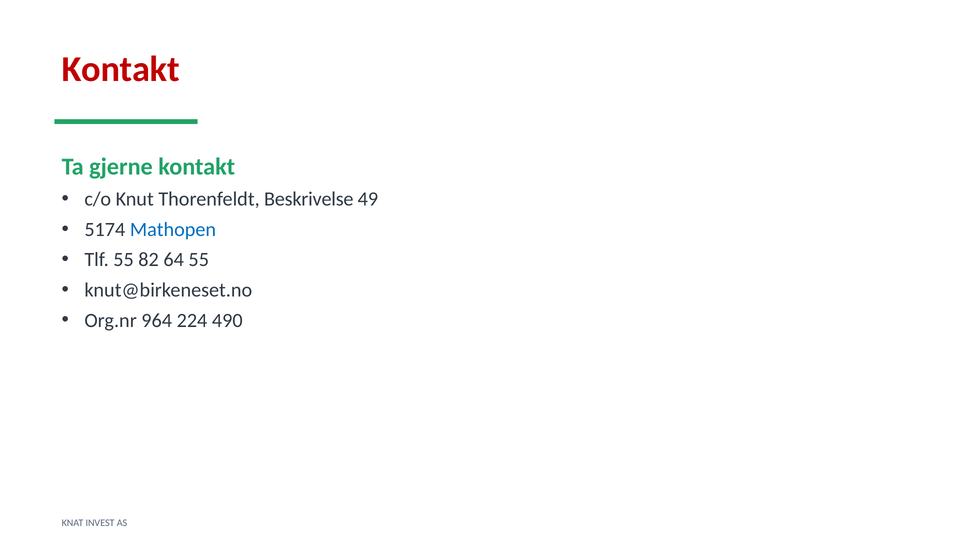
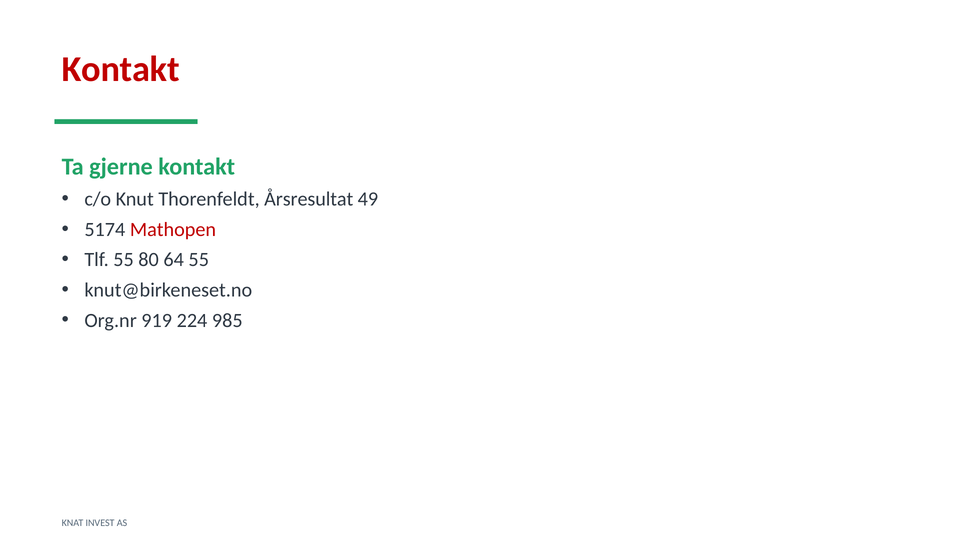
Beskrivelse: Beskrivelse -> Årsresultat
Mathopen colour: blue -> red
82: 82 -> 80
964: 964 -> 919
490: 490 -> 985
